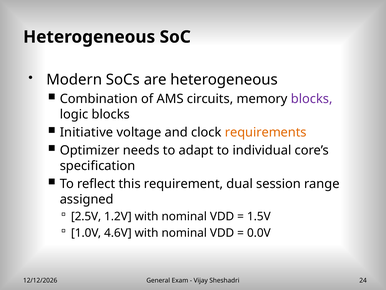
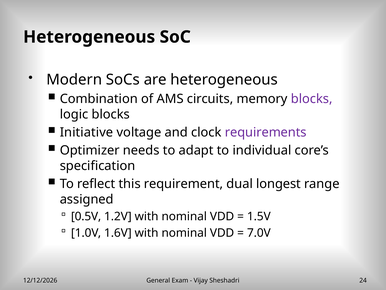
requirements colour: orange -> purple
session: session -> longest
2.5V: 2.5V -> 0.5V
4.6V: 4.6V -> 1.6V
0.0V: 0.0V -> 7.0V
